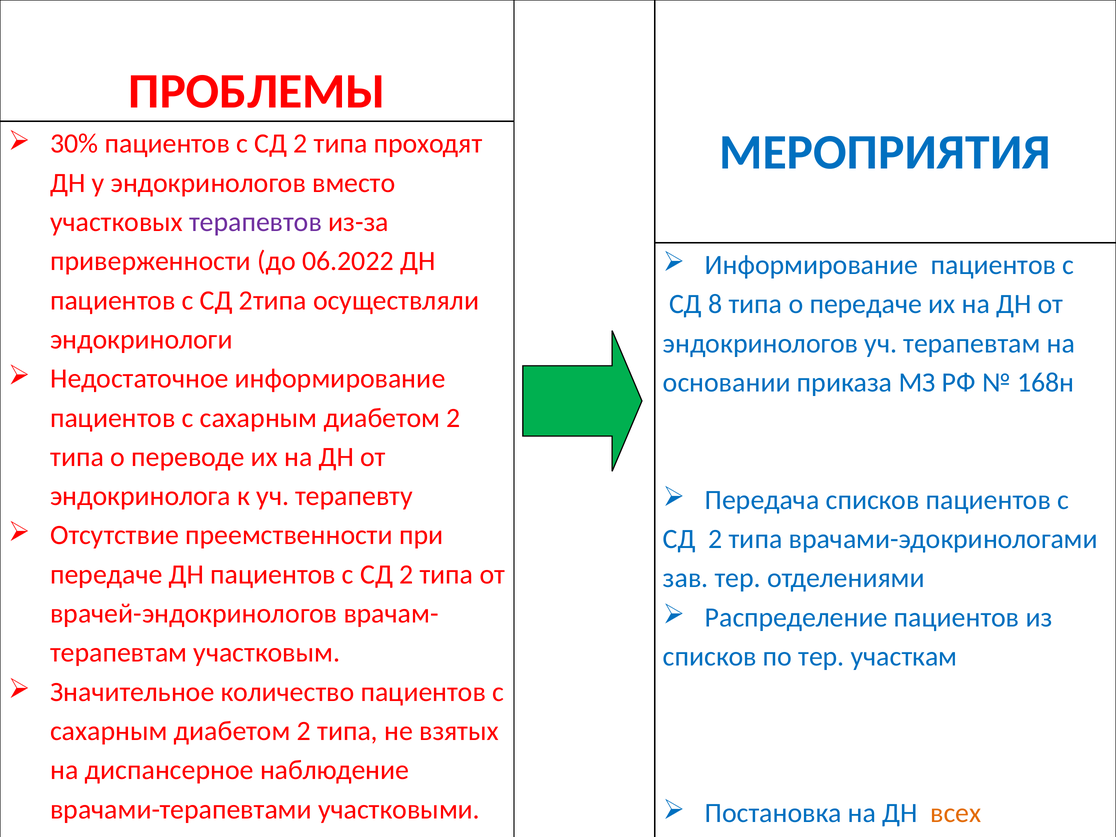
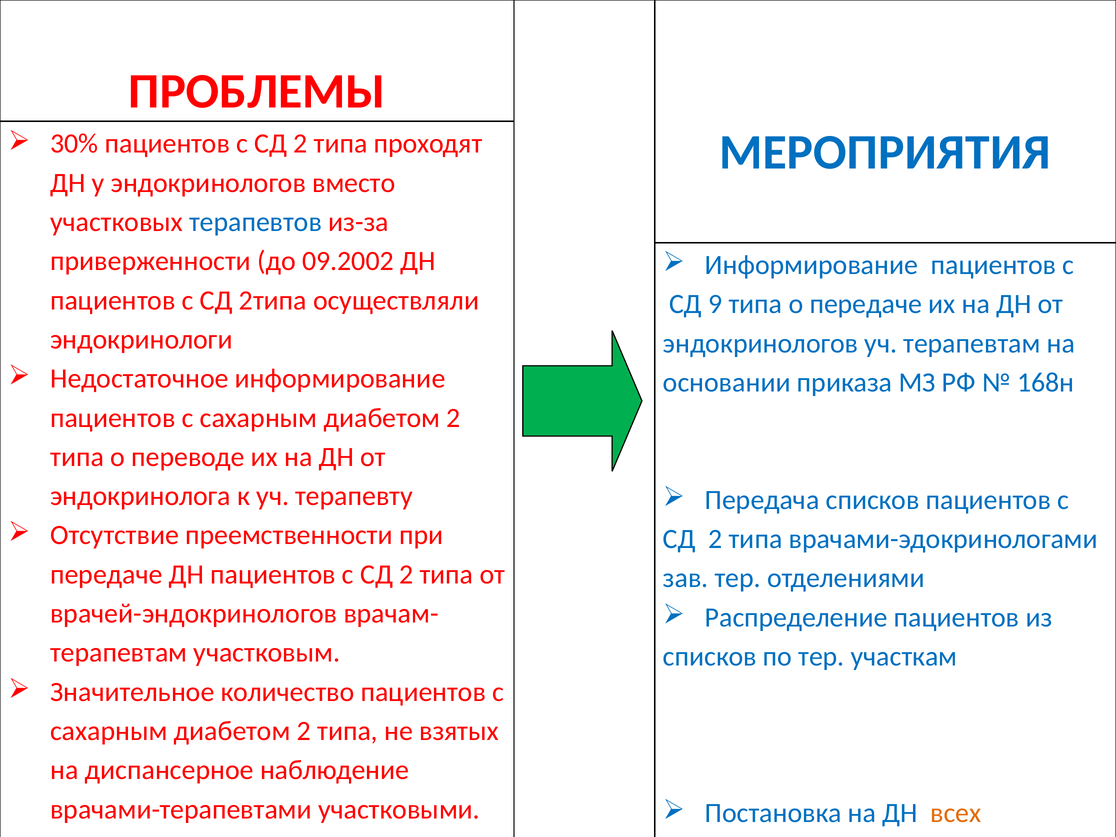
терапевтов colour: purple -> blue
06.2022: 06.2022 -> 09.2002
8: 8 -> 9
